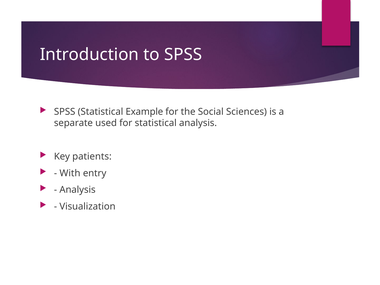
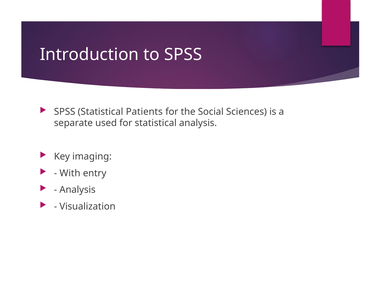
Example: Example -> Patients
patients: patients -> imaging
